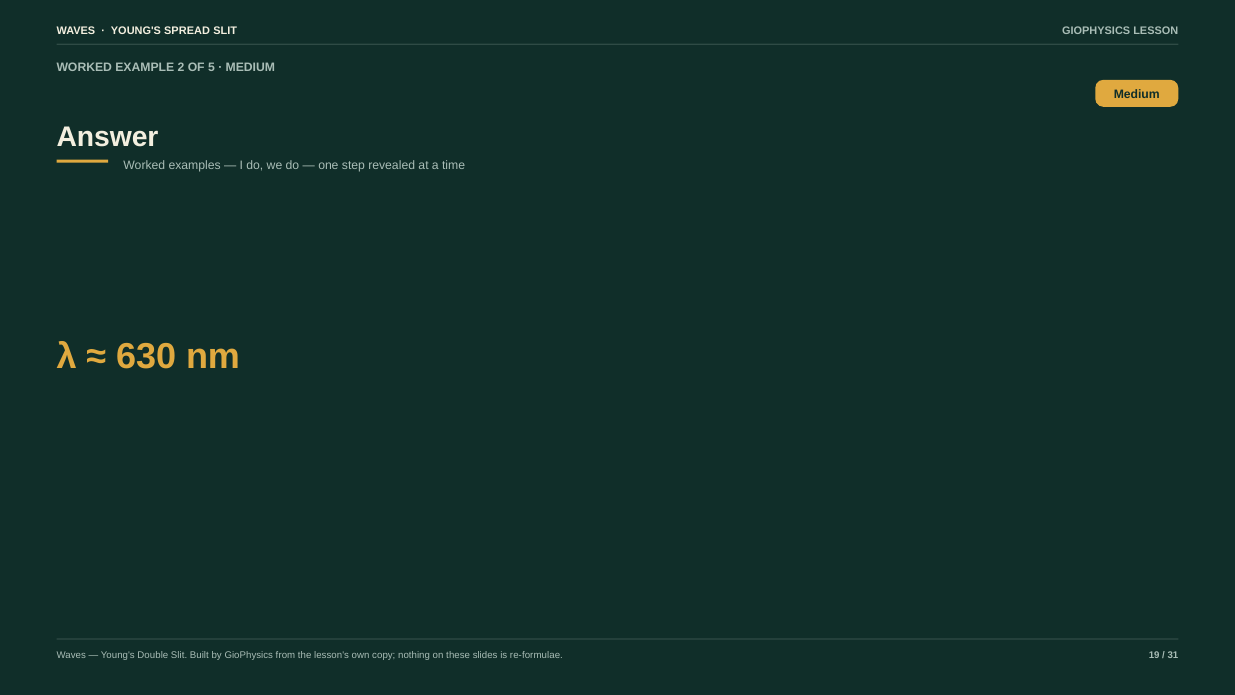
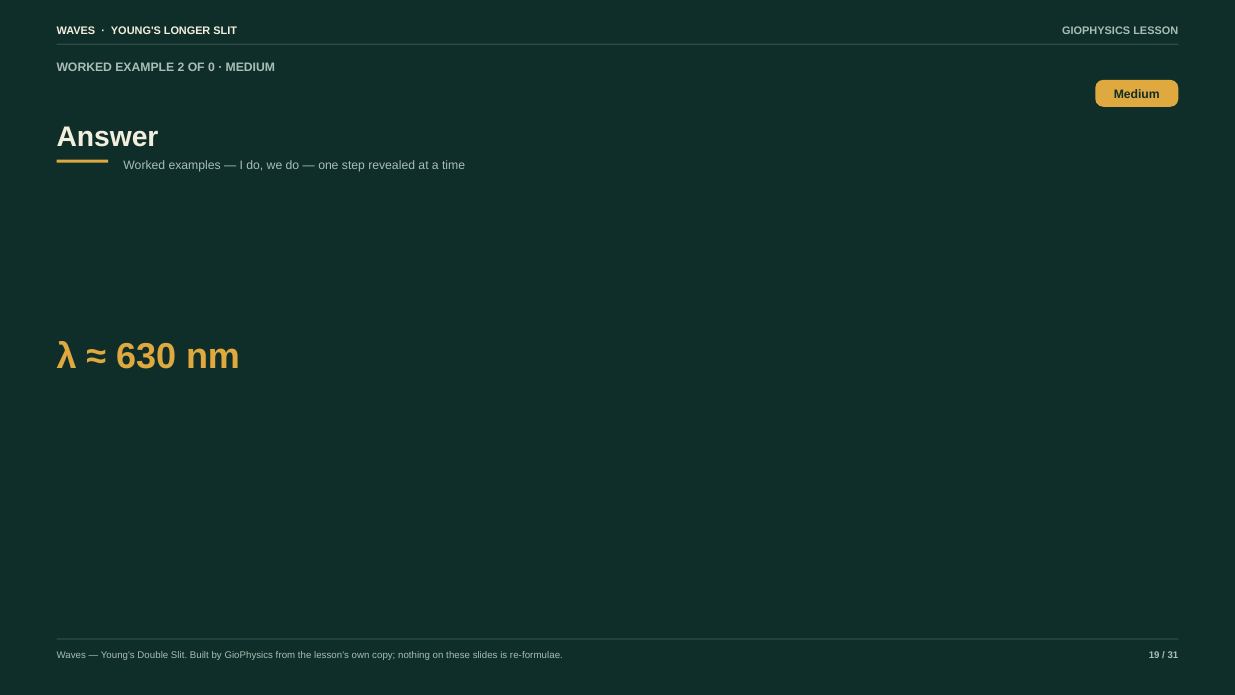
SPREAD: SPREAD -> LONGER
5: 5 -> 0
